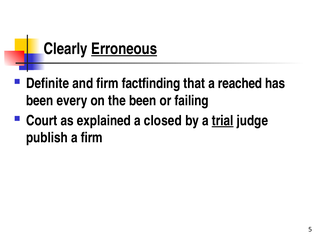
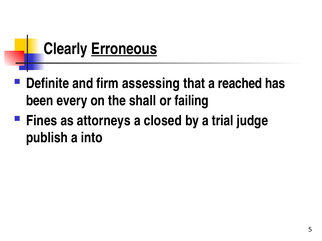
factfinding: factfinding -> assessing
the been: been -> shall
Court: Court -> Fines
explained: explained -> attorneys
trial underline: present -> none
a firm: firm -> into
